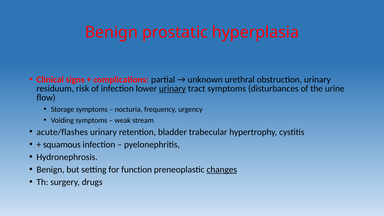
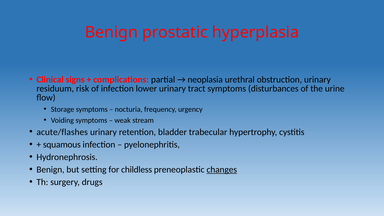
unknown: unknown -> neoplasia
urinary at (172, 89) underline: present -> none
function: function -> childless
